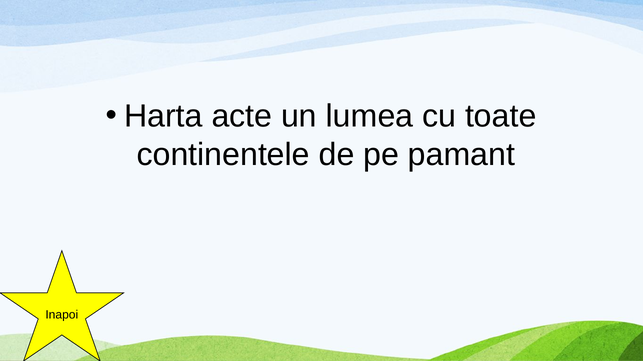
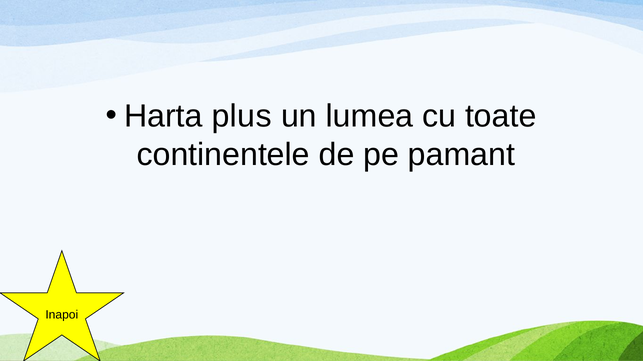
acte: acte -> plus
